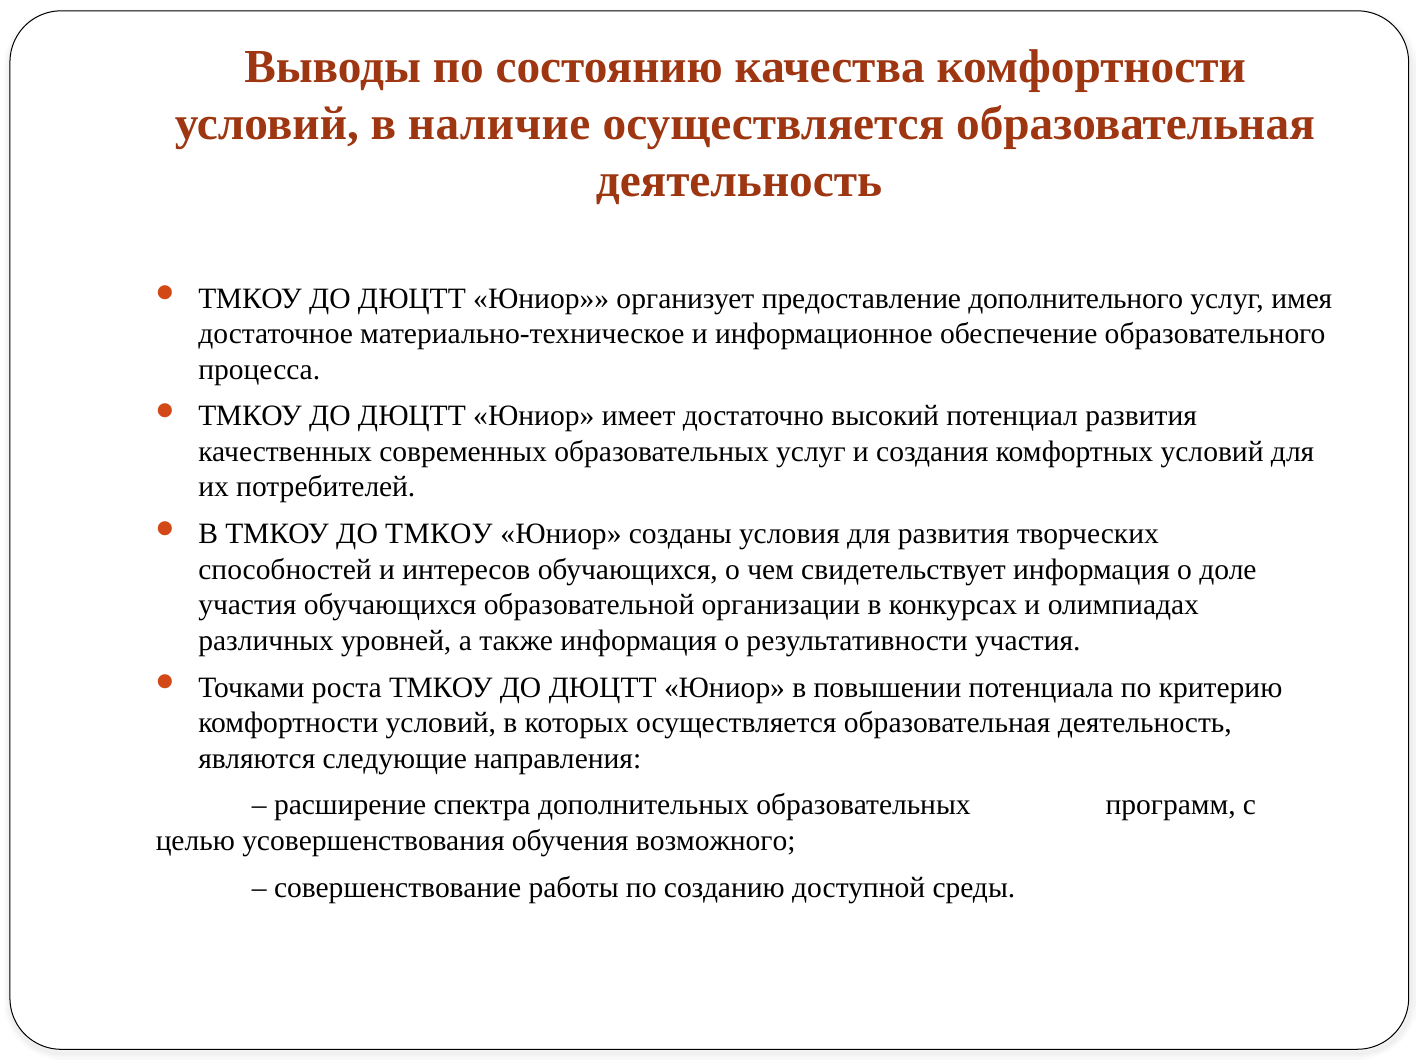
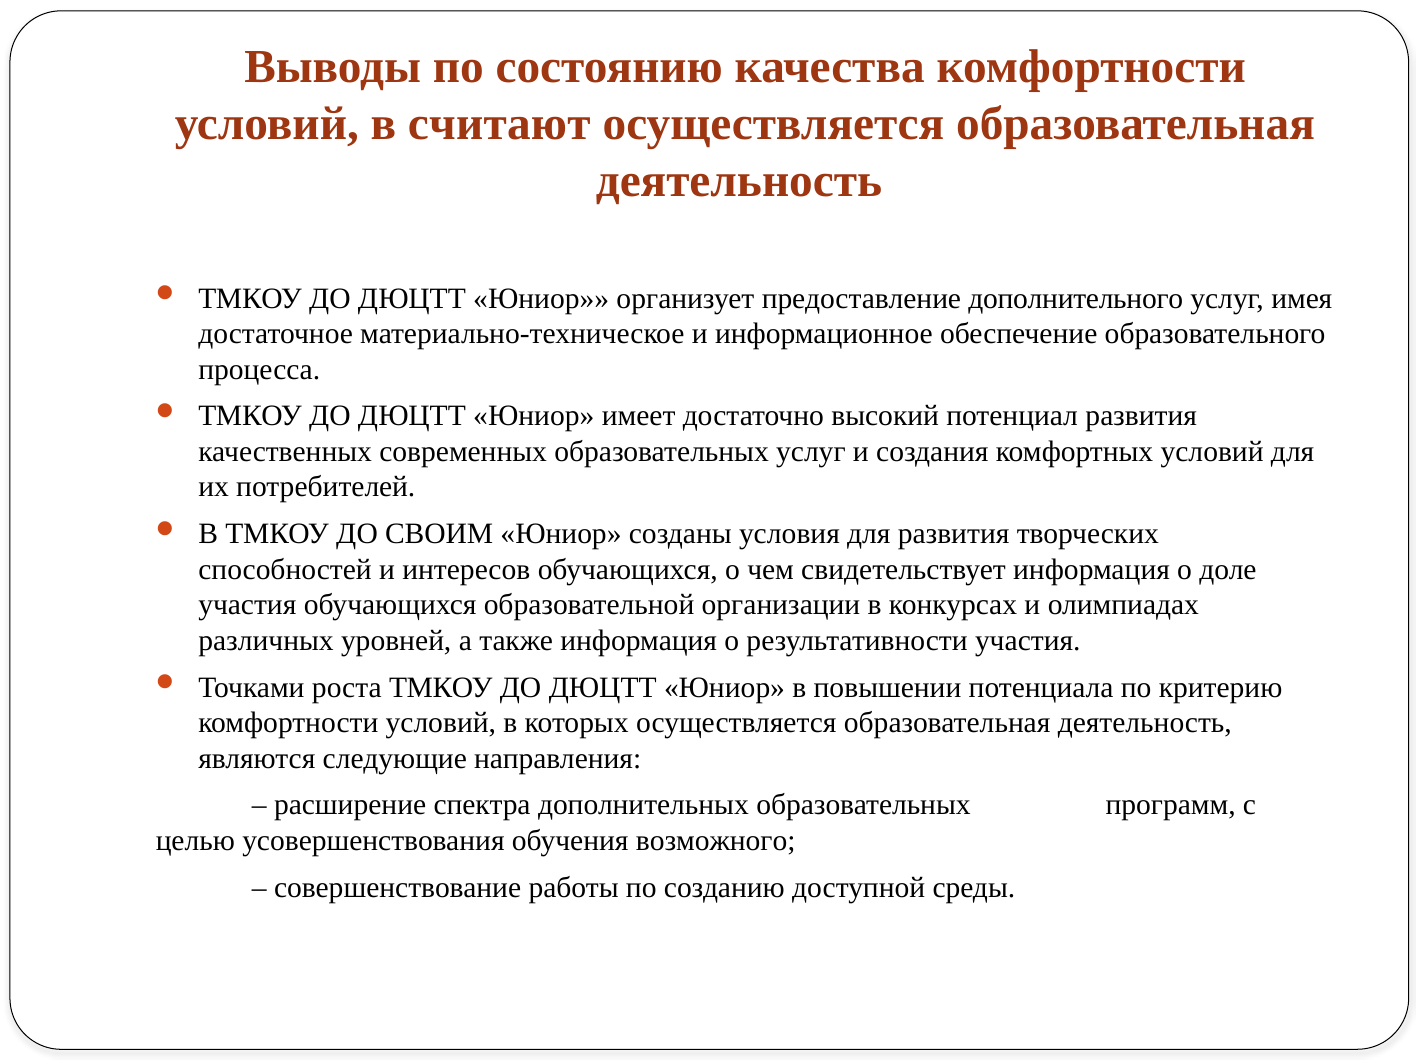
наличие: наличие -> считают
ДО ТМКОУ: ТМКОУ -> СВОИМ
